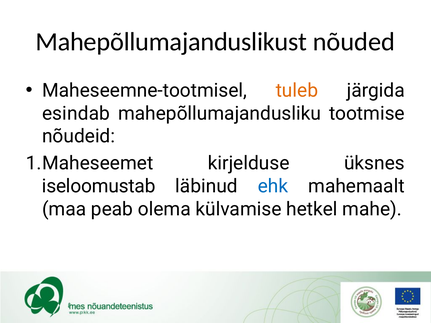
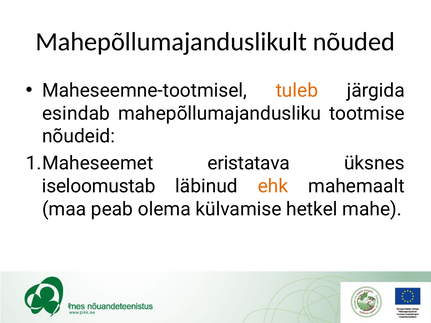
Mahepõllumajanduslikust: Mahepõllumajanduslikust -> Mahepõllumajanduslikult
kirjelduse: kirjelduse -> eristatava
ehk colour: blue -> orange
